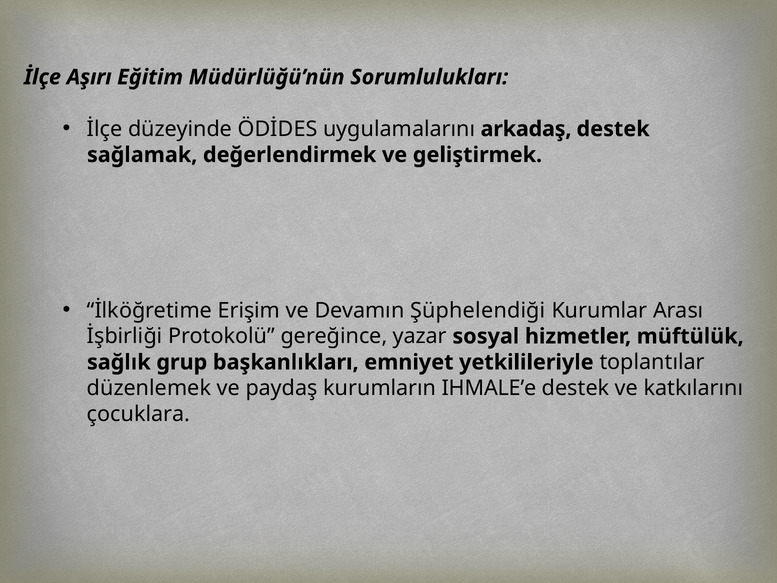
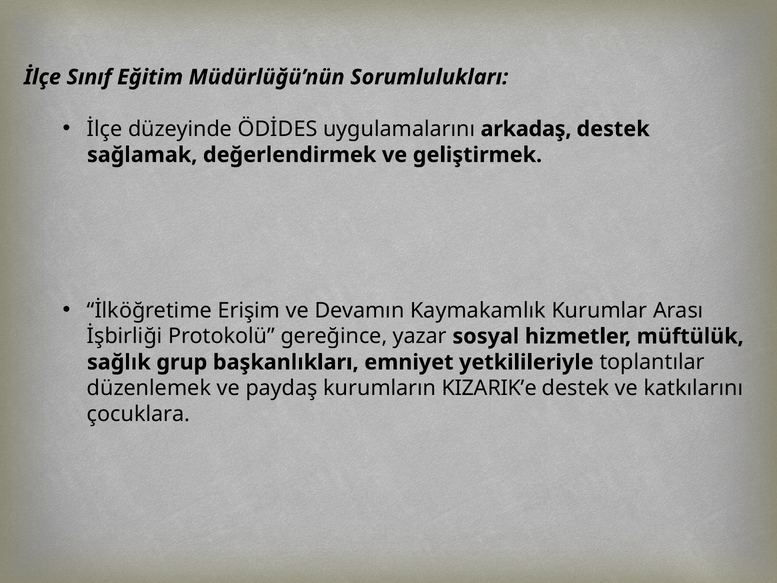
Aşırı: Aşırı -> Sınıf
Şüphelendiği: Şüphelendiği -> Kaymakamlık
IHMALE’e: IHMALE’e -> KIZARIK’e
